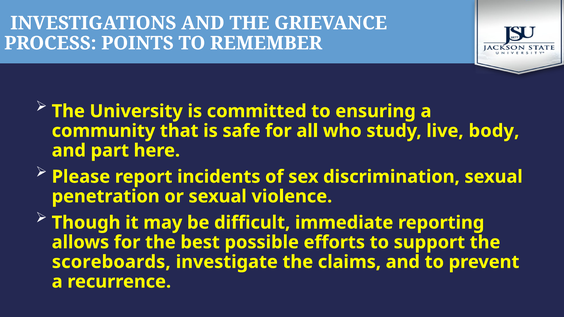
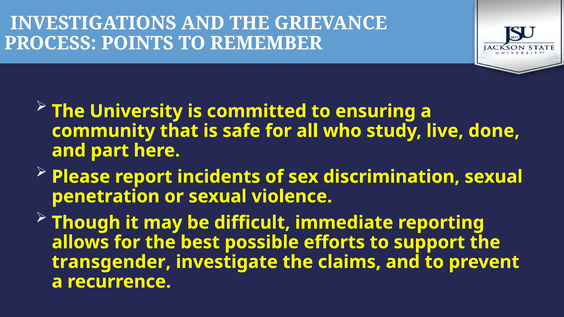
body: body -> done
scoreboards: scoreboards -> transgender
